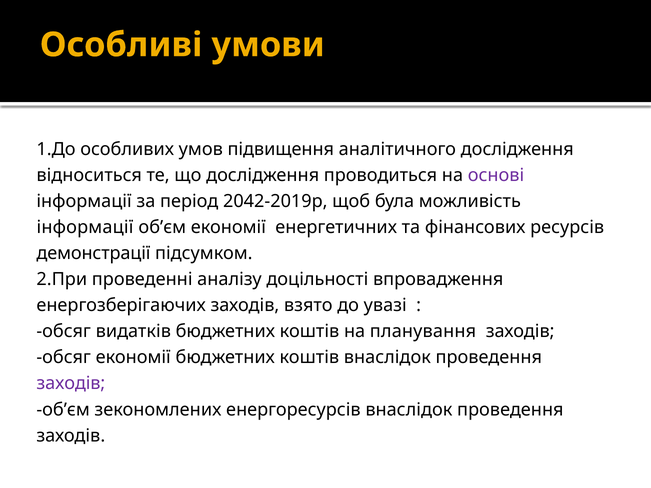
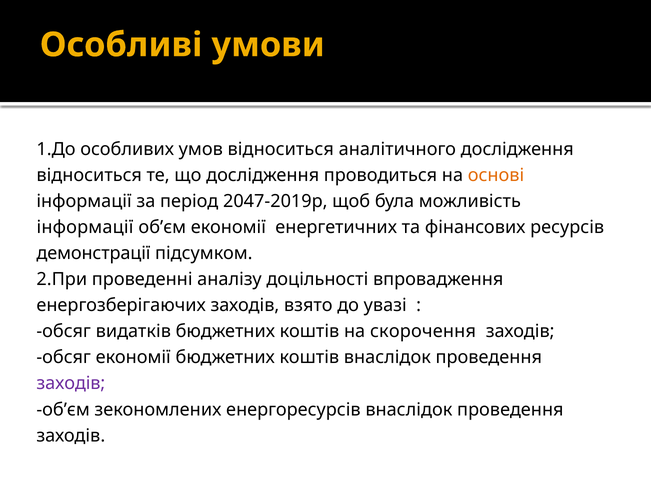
умов підвищення: підвищення -> відноситься
основі colour: purple -> orange
2042-2019р: 2042-2019р -> 2047-2019р
планування: планування -> скорочення
